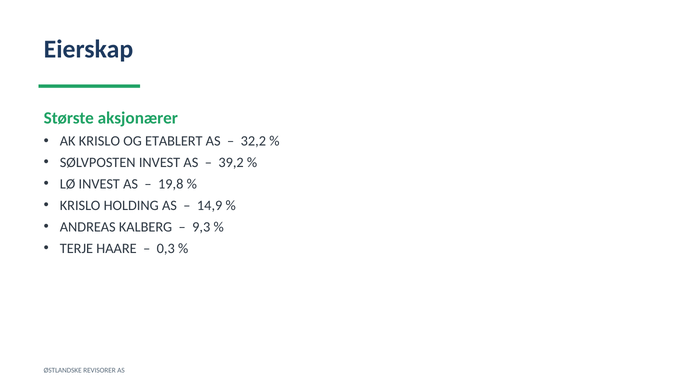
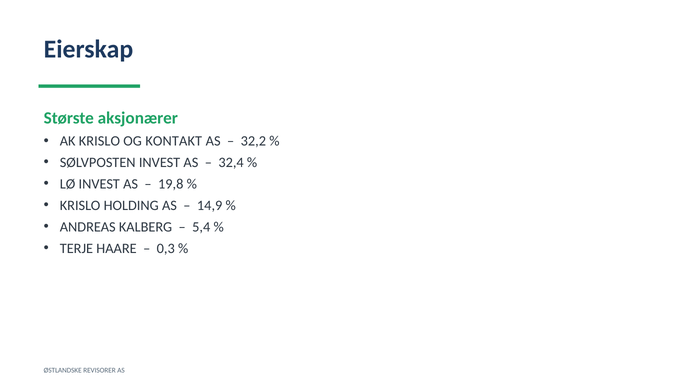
ETABLERT: ETABLERT -> KONTAKT
39,2: 39,2 -> 32,4
9,3: 9,3 -> 5,4
